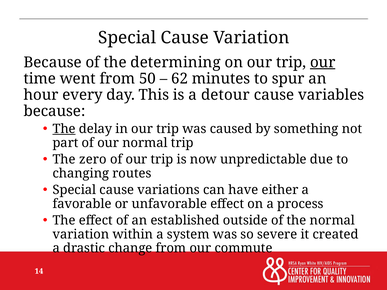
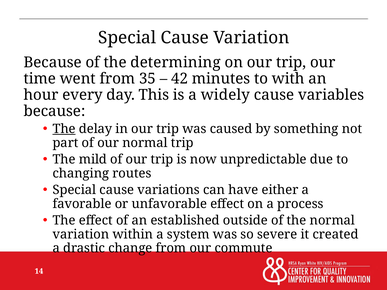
our at (323, 62) underline: present -> none
50: 50 -> 35
62: 62 -> 42
spur: spur -> with
detour: detour -> widely
zero: zero -> mild
